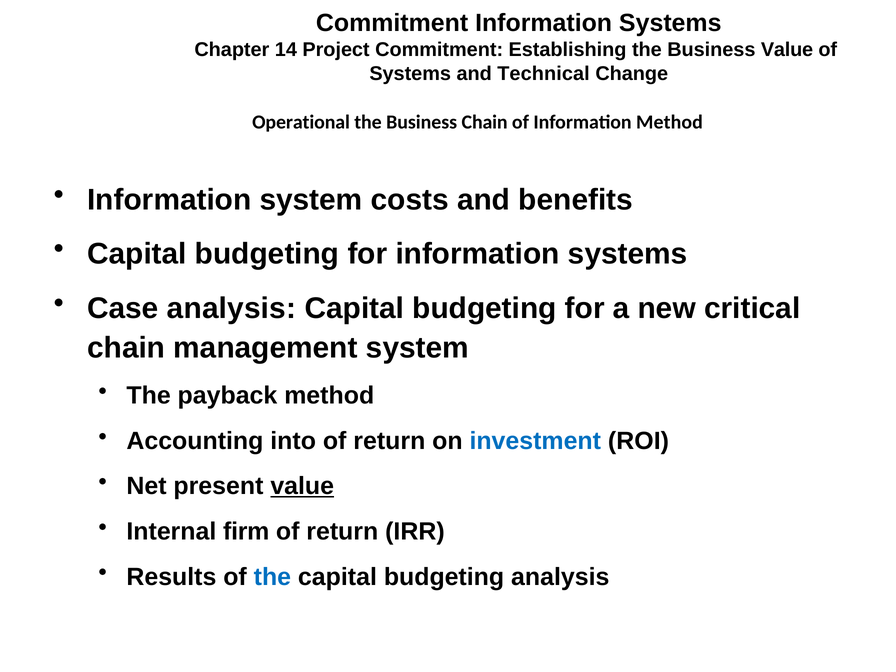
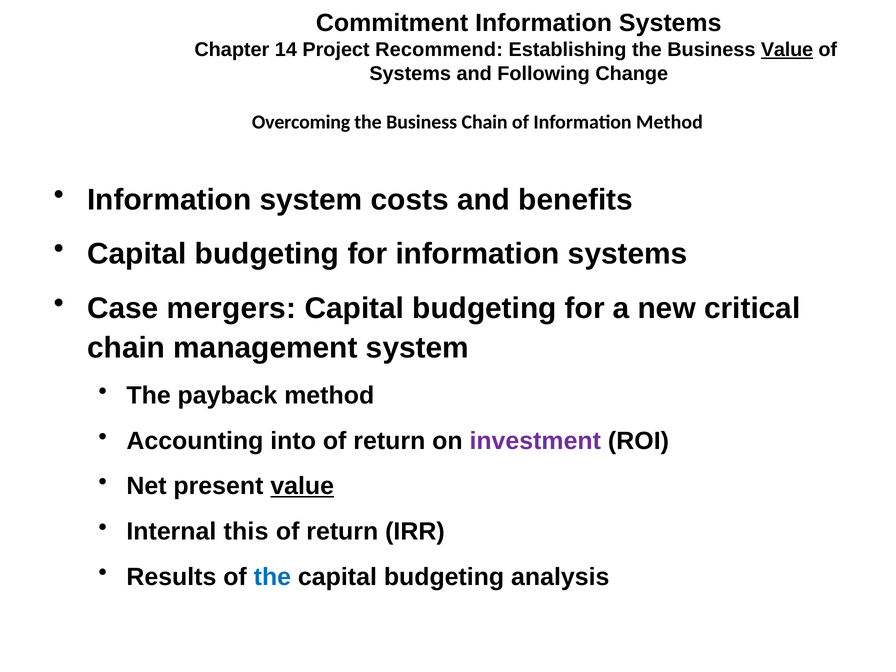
Project Commitment: Commitment -> Recommend
Value at (787, 50) underline: none -> present
Technical: Technical -> Following
Operational: Operational -> Overcoming
Case analysis: analysis -> mergers
investment colour: blue -> purple
firm: firm -> this
